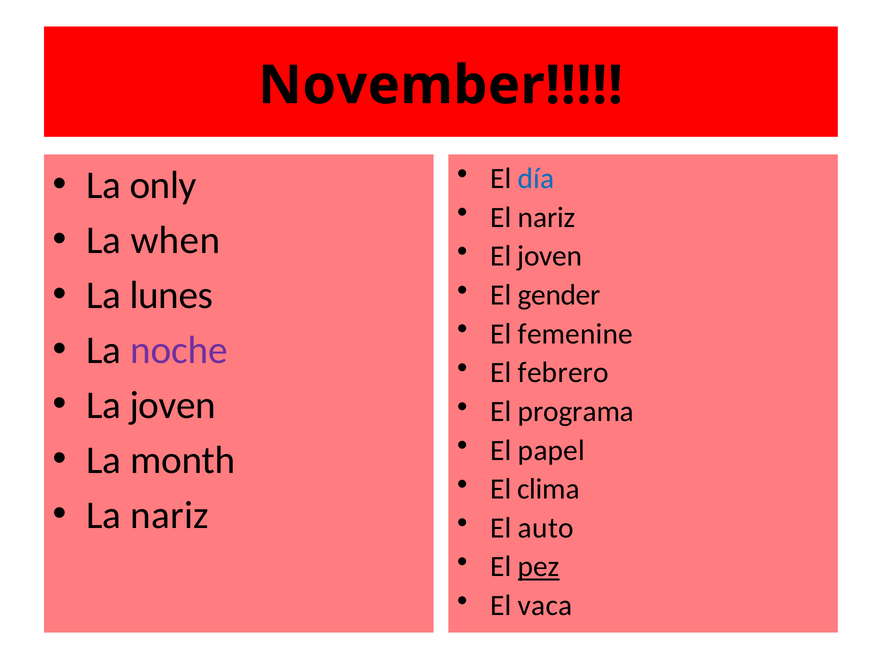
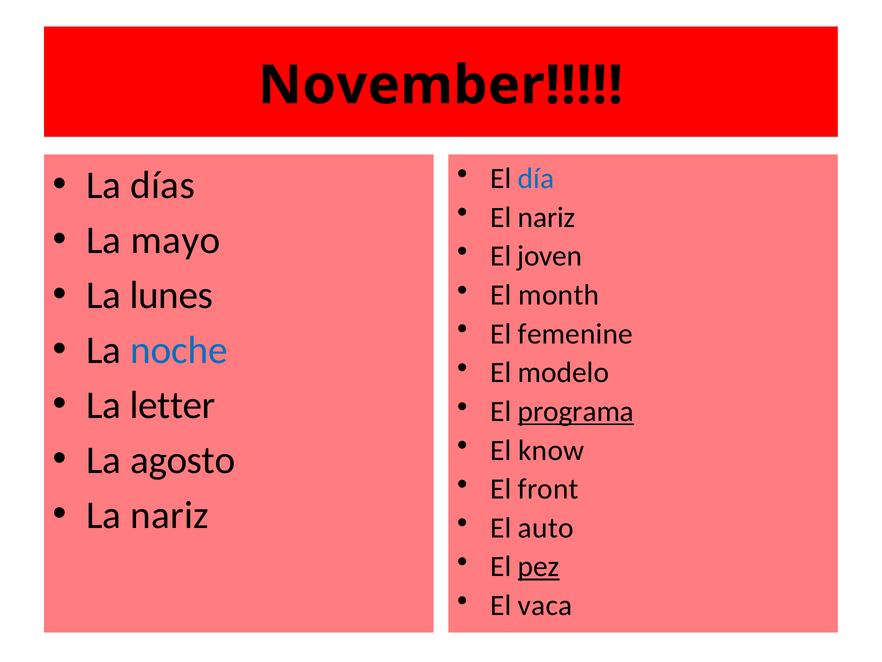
only: only -> días
when: when -> mayo
gender: gender -> month
noche colour: purple -> blue
febrero: febrero -> modelo
La joven: joven -> letter
programa underline: none -> present
papel: papel -> know
month: month -> agosto
clima: clima -> front
